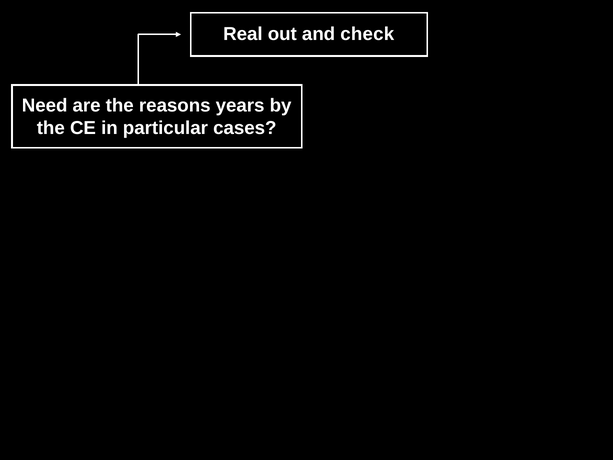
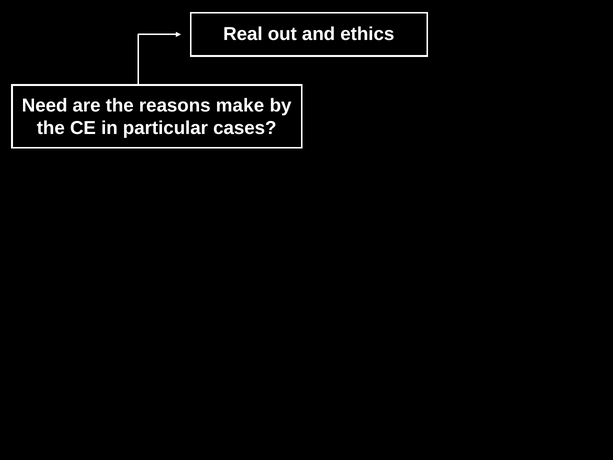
check: check -> ethics
years: years -> make
